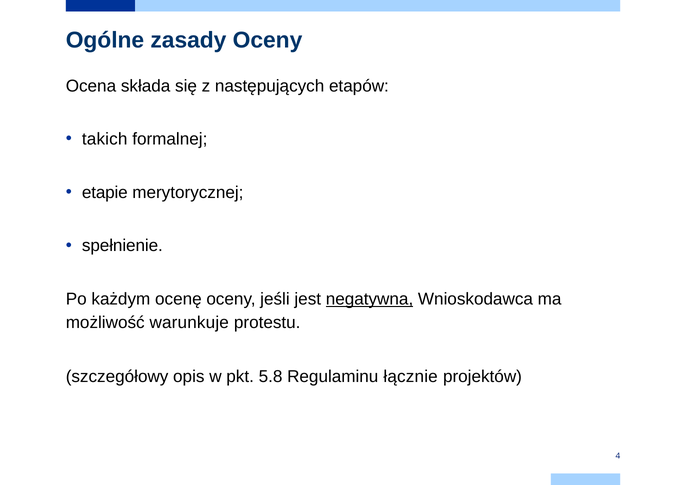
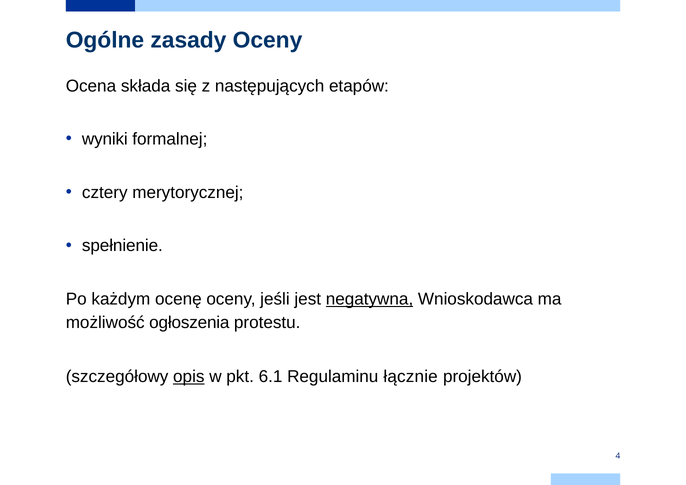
takich: takich -> wyniki
etapie: etapie -> cztery
warunkuje: warunkuje -> ogłoszenia
opis underline: none -> present
5.8: 5.8 -> 6.1
